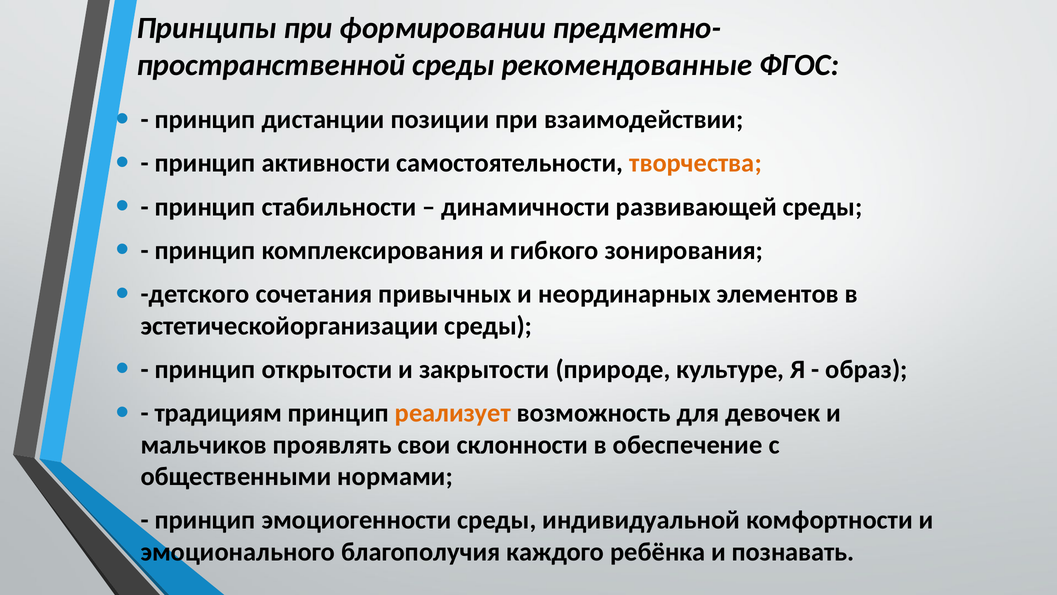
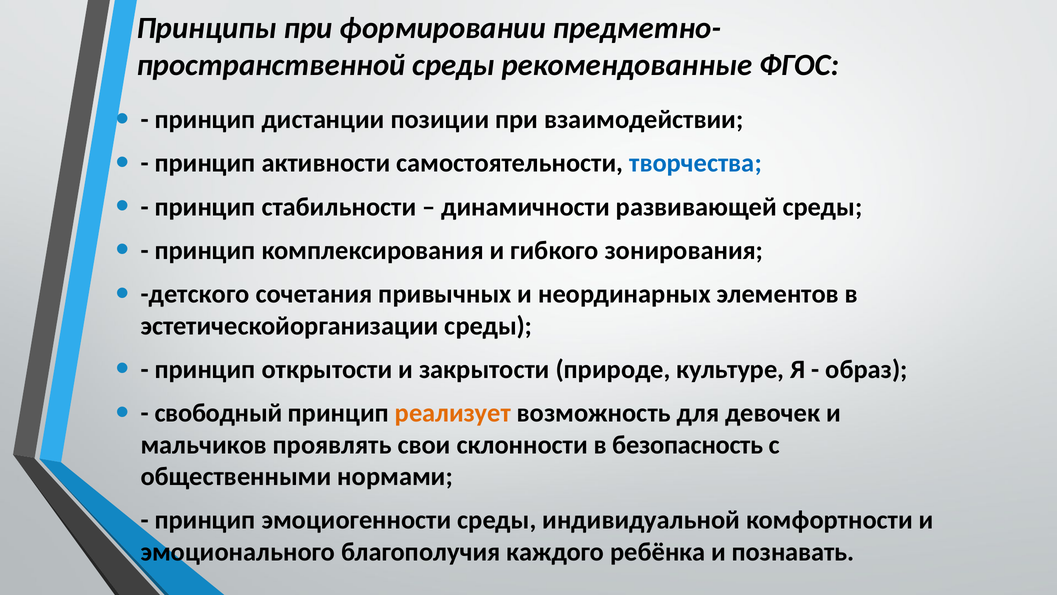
творчества colour: orange -> blue
традициям: традициям -> свободный
обеспечение: обеспечение -> безопасность
